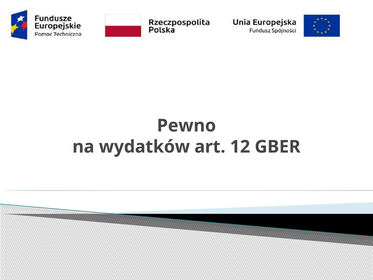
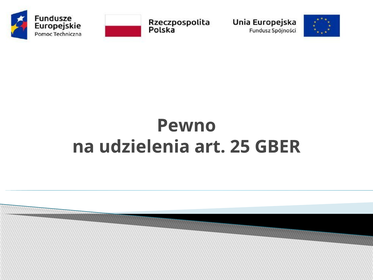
wydatków: wydatków -> udzielenia
12: 12 -> 25
